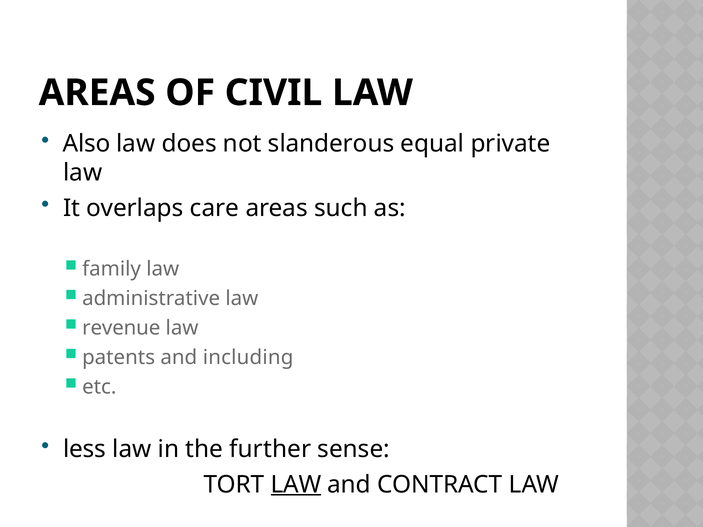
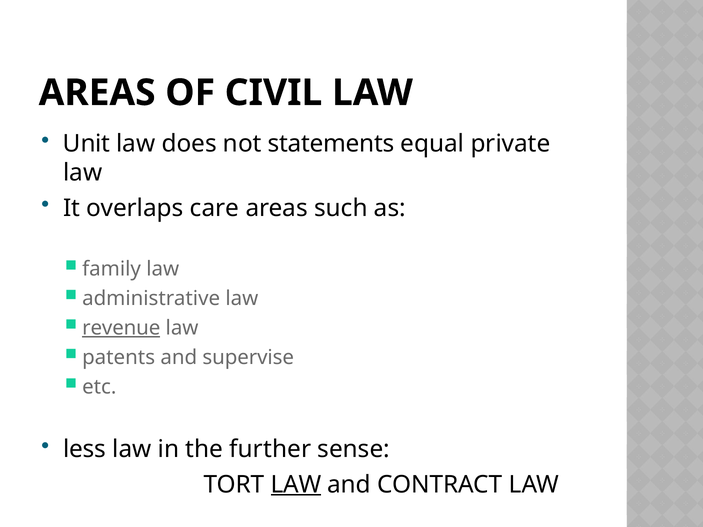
Also: Also -> Unit
slanderous: slanderous -> statements
revenue underline: none -> present
including: including -> supervise
